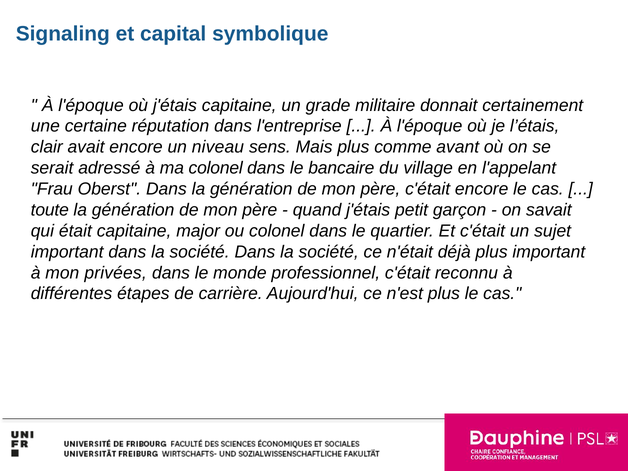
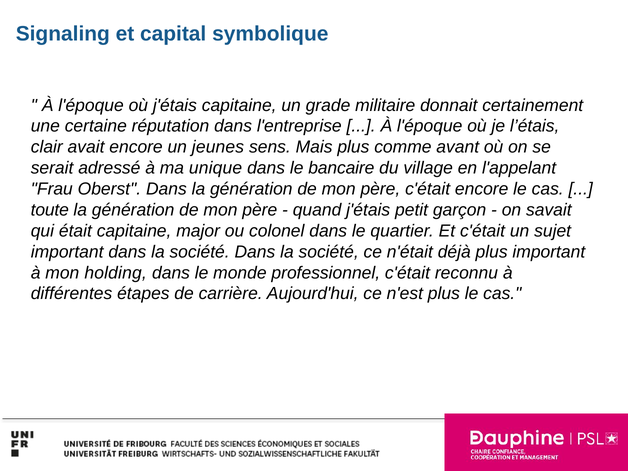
niveau: niveau -> jeunes
ma colonel: colonel -> unique
privées: privées -> holding
